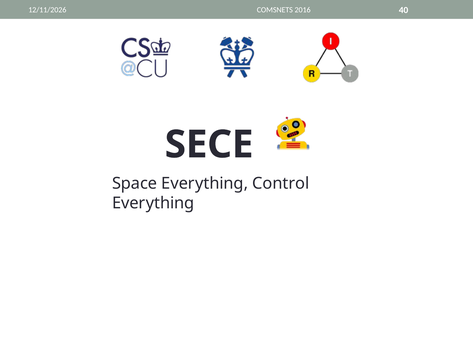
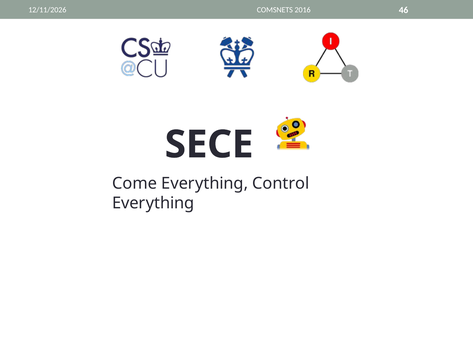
40: 40 -> 46
Space: Space -> Come
